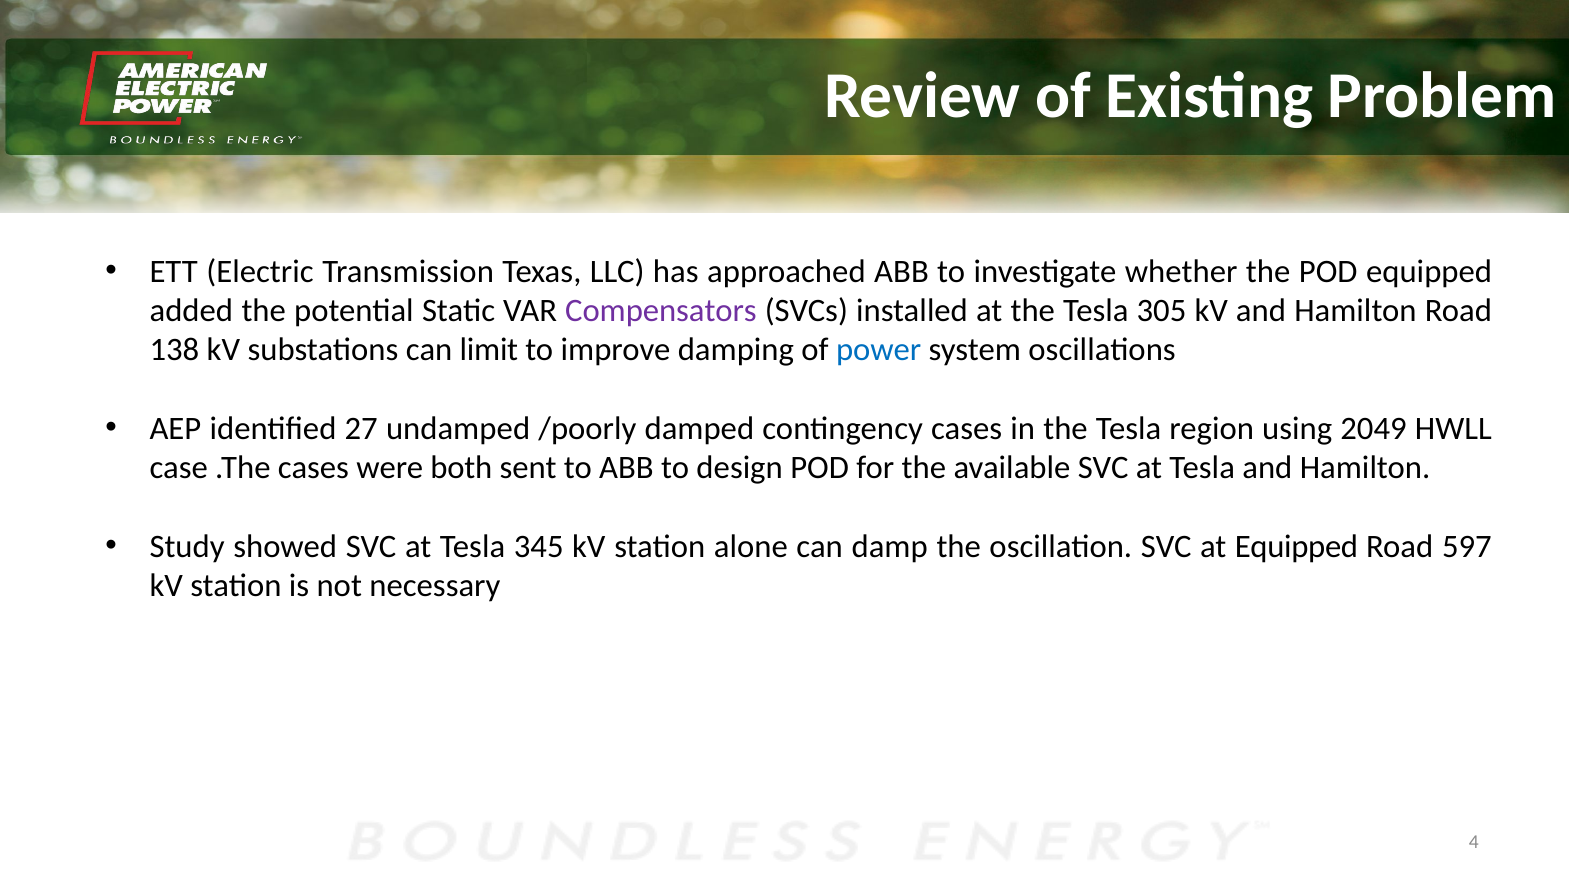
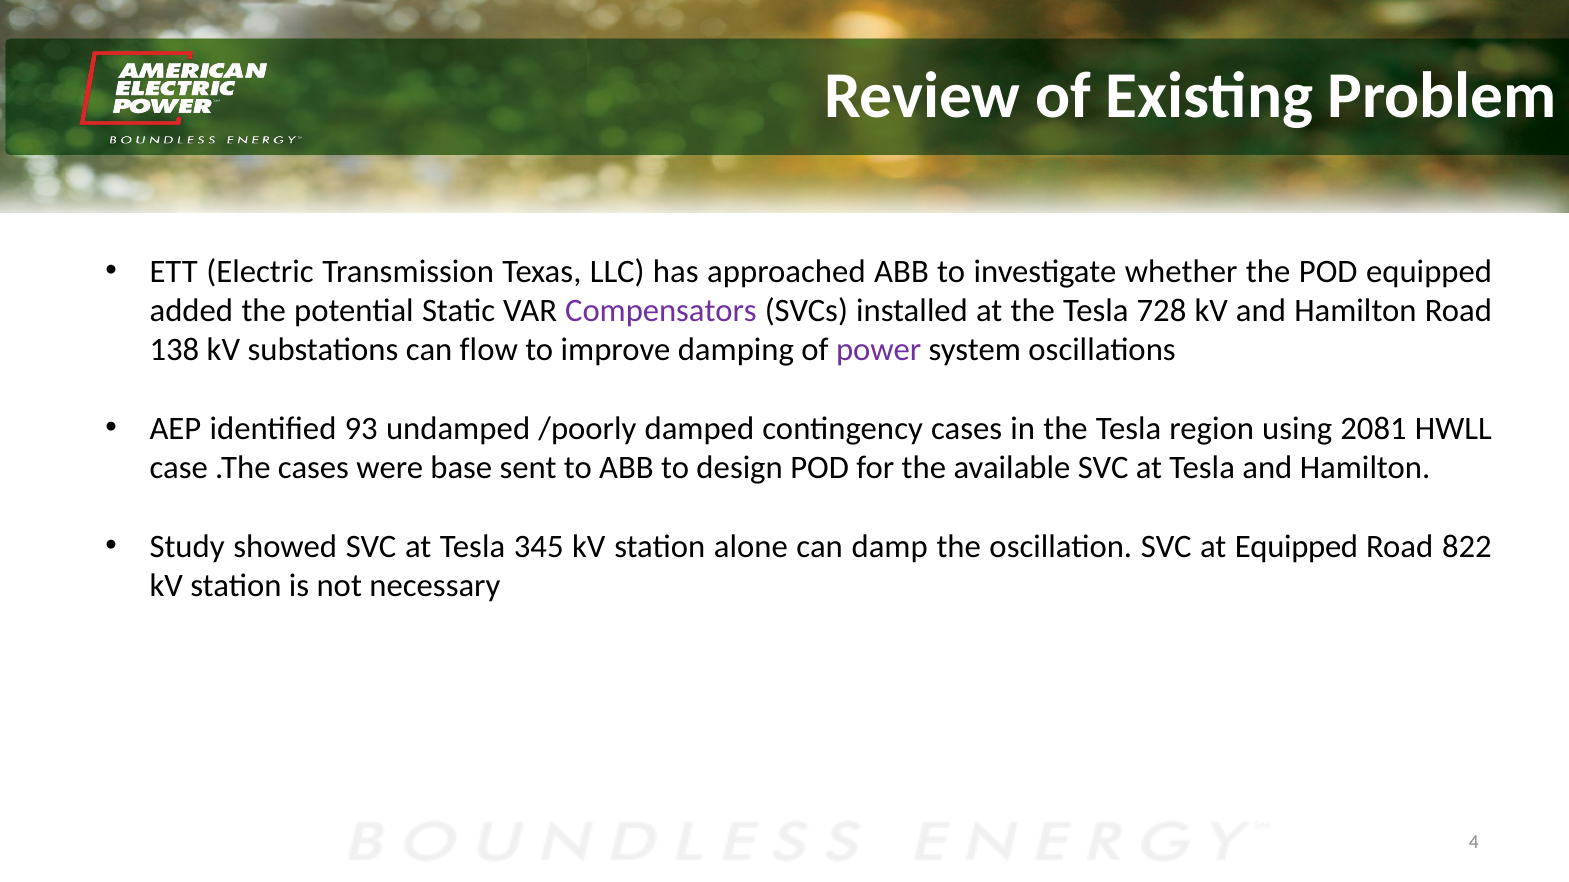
305: 305 -> 728
limit: limit -> flow
power colour: blue -> purple
27: 27 -> 93
2049: 2049 -> 2081
both: both -> base
597: 597 -> 822
